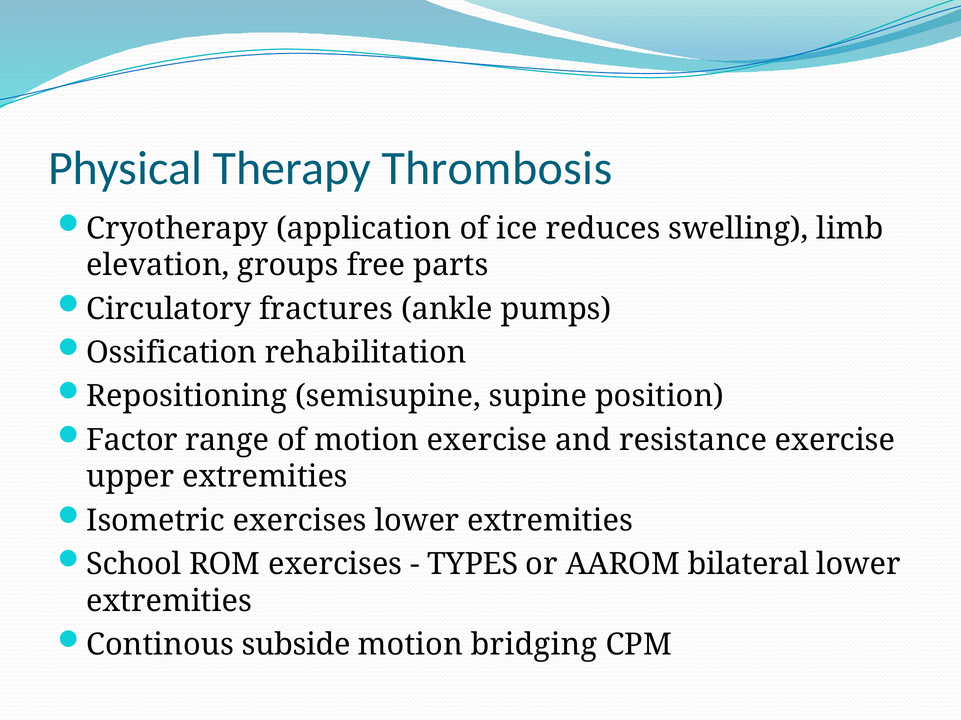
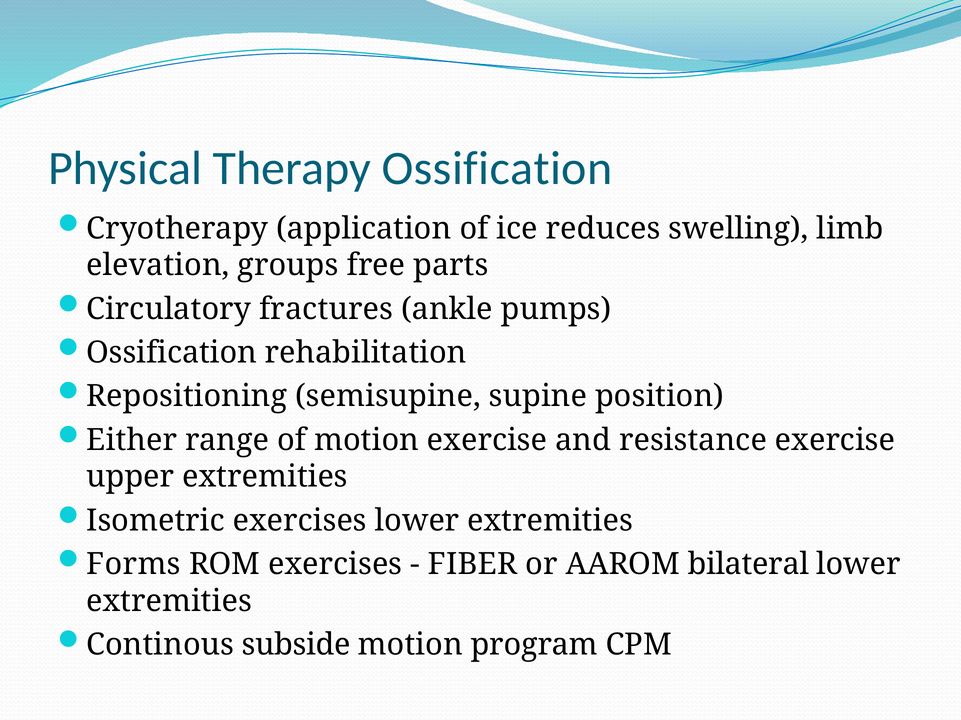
Therapy Thrombosis: Thrombosis -> Ossification
Factor: Factor -> Either
School: School -> Forms
TYPES: TYPES -> FIBER
bridging: bridging -> program
